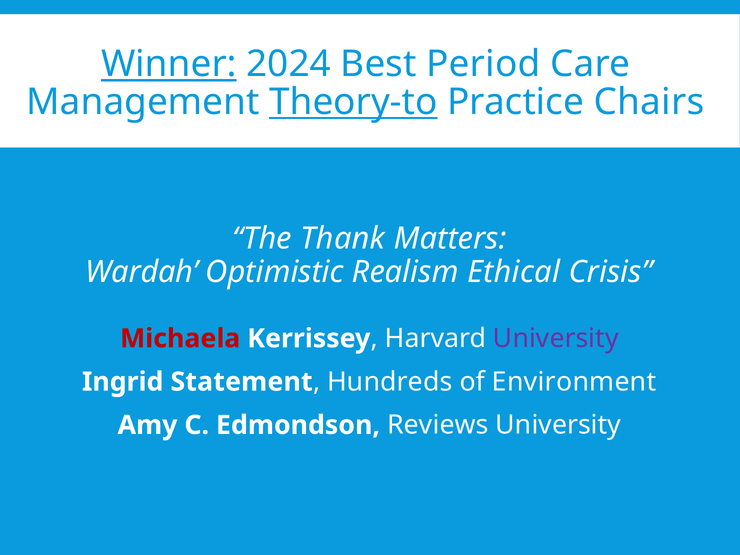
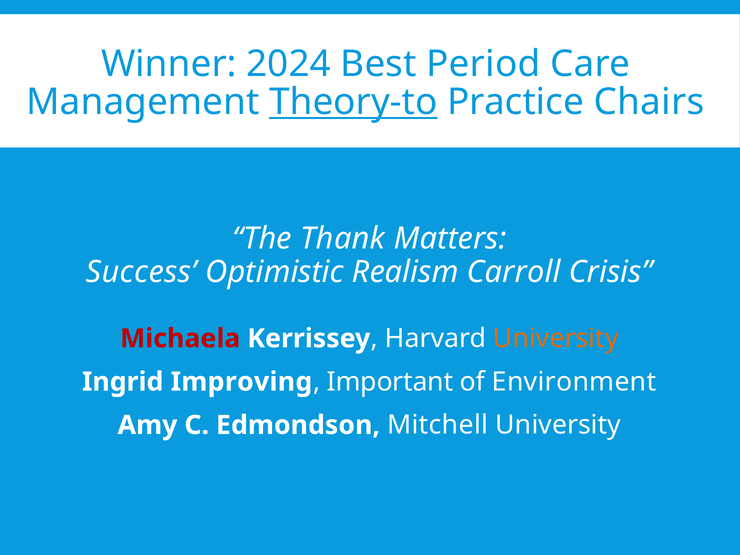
Winner underline: present -> none
Wardah: Wardah -> Success
Ethical: Ethical -> Carroll
University at (556, 339) colour: purple -> orange
Statement: Statement -> Improving
Hundreds: Hundreds -> Important
Reviews: Reviews -> Mitchell
